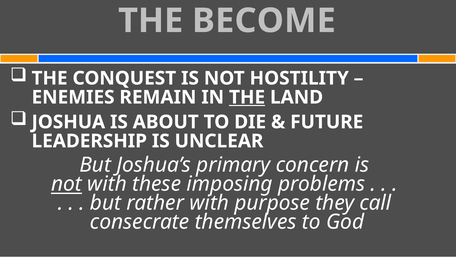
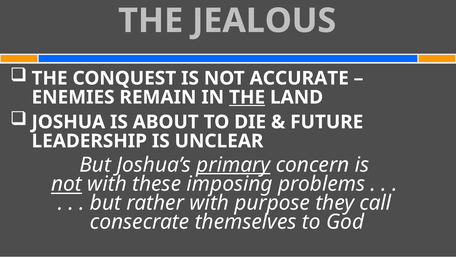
BECOME: BECOME -> JEALOUS
HOSTILITY: HOSTILITY -> ACCURATE
primary underline: none -> present
